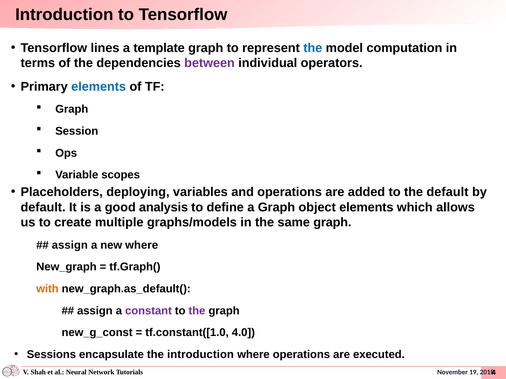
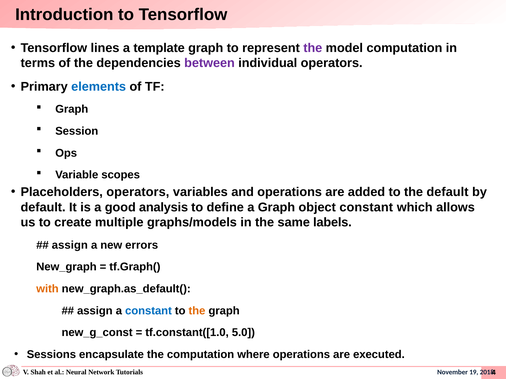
the at (313, 48) colour: blue -> purple
Placeholders deploying: deploying -> operators
object elements: elements -> constant
same graph: graph -> labels
new where: where -> errors
constant at (148, 311) colour: purple -> blue
the at (197, 311) colour: purple -> orange
4.0: 4.0 -> 5.0
the introduction: introduction -> computation
